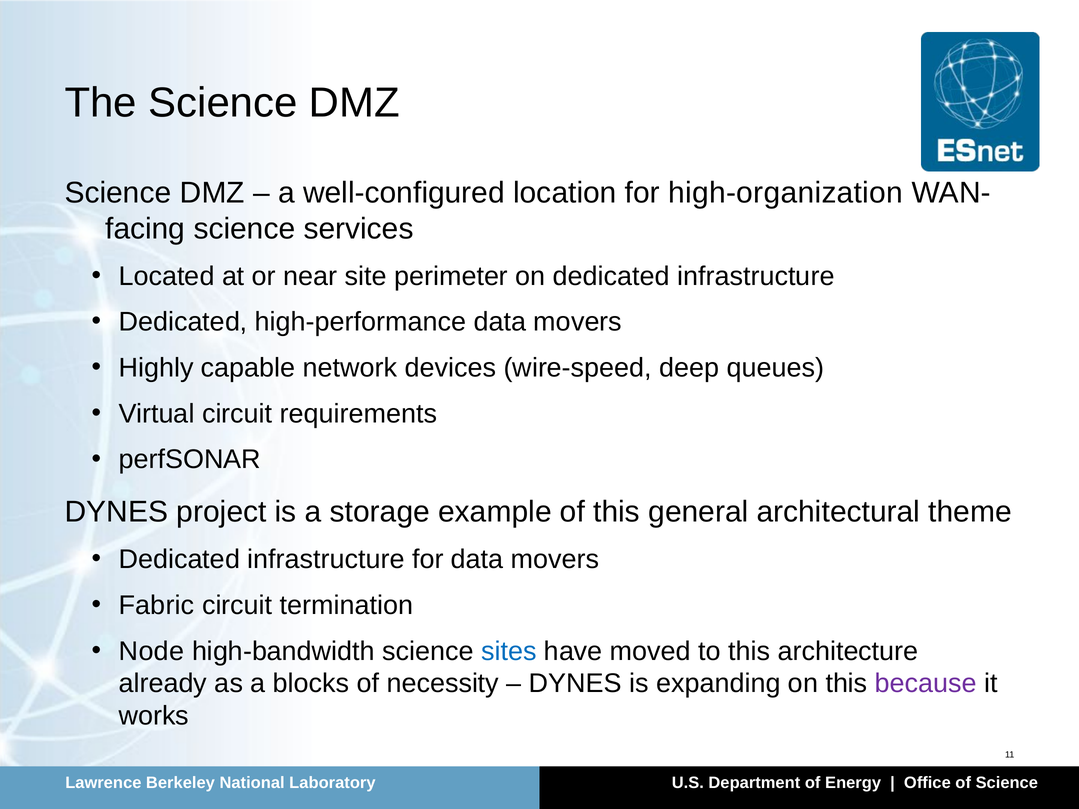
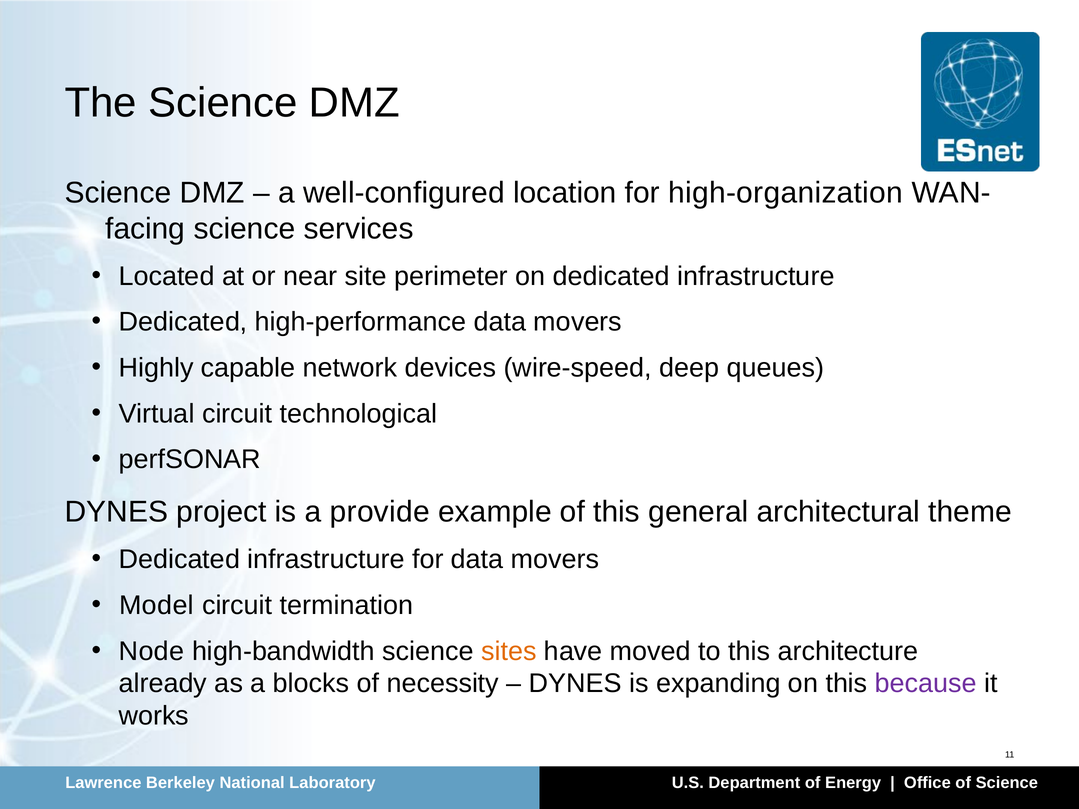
requirements: requirements -> technological
storage: storage -> provide
Fabric: Fabric -> Model
sites colour: blue -> orange
